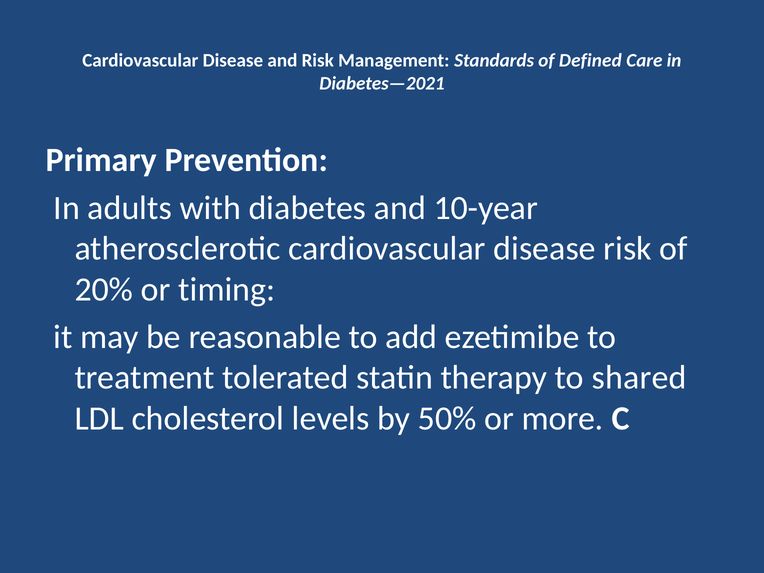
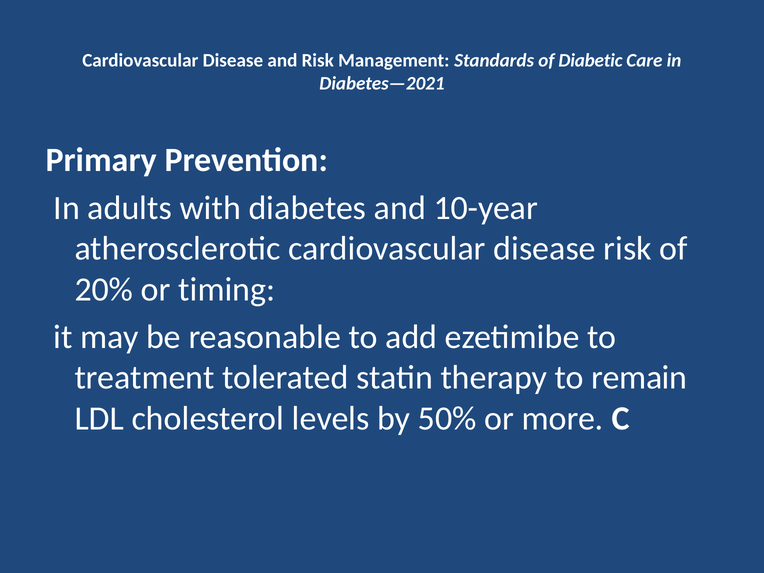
Defined: Defined -> Diabetic
shared: shared -> remain
